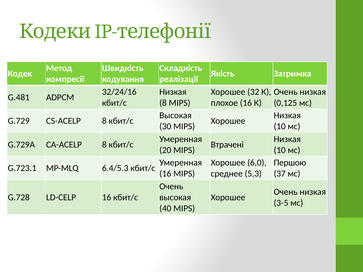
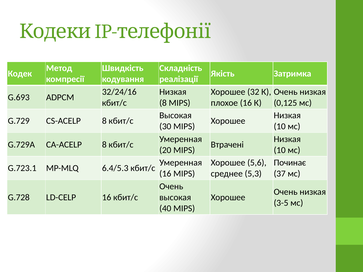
G.481: G.481 -> G.693
6,0: 6,0 -> 5,6
Першою: Першою -> Починає
